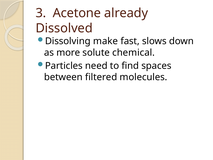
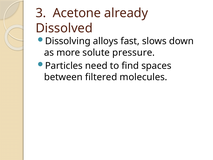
make: make -> alloys
chemical: chemical -> pressure
